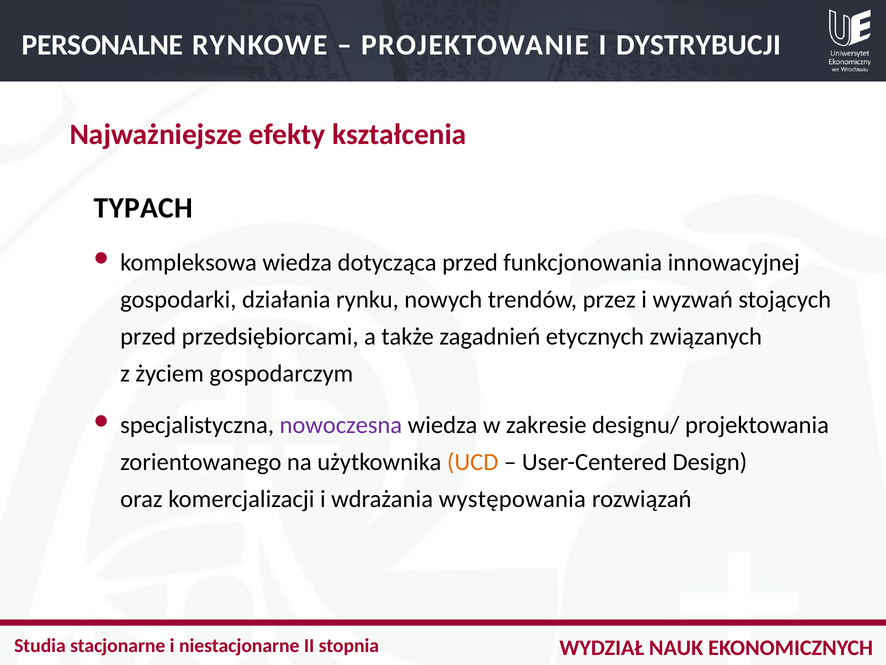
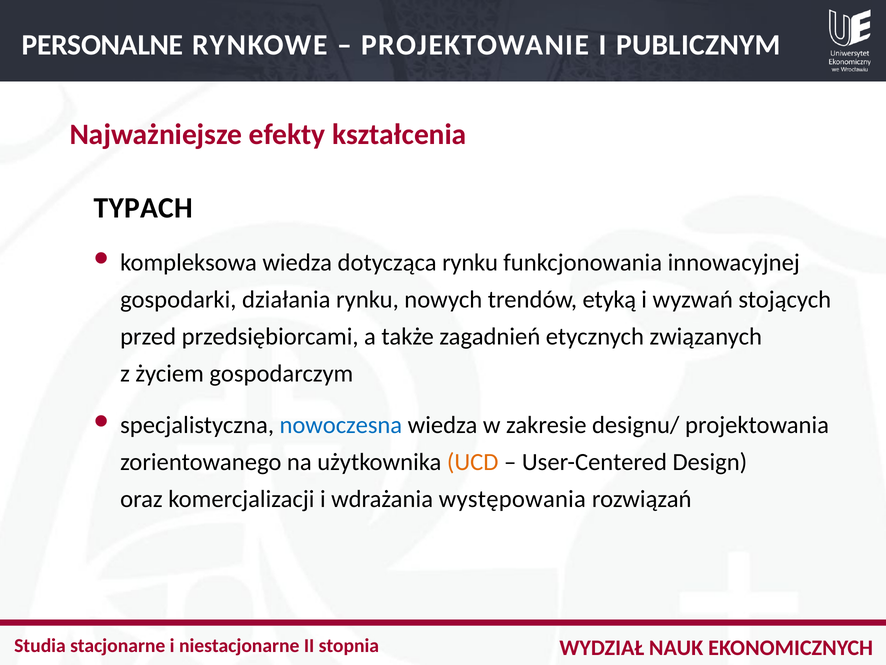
DYSTRYBUCJI: DYSTRYBUCJI -> PUBLICZNYM
dotycząca przed: przed -> rynku
przez: przez -> etyką
nowoczesna colour: purple -> blue
